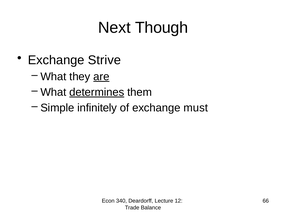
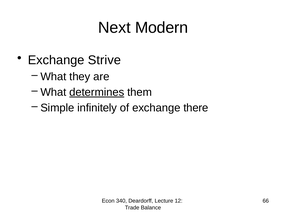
Though: Though -> Modern
are underline: present -> none
must: must -> there
